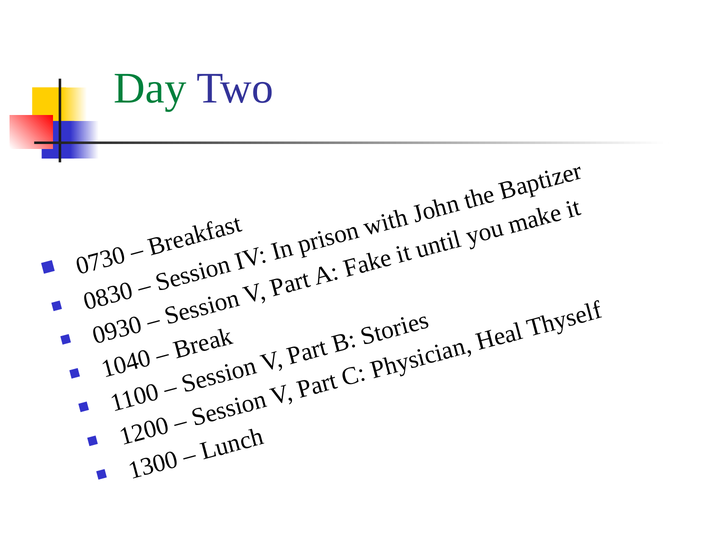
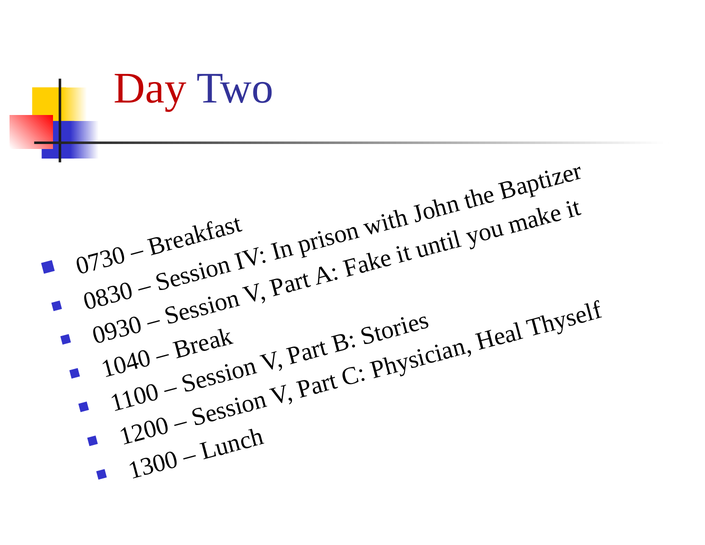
Day colour: green -> red
